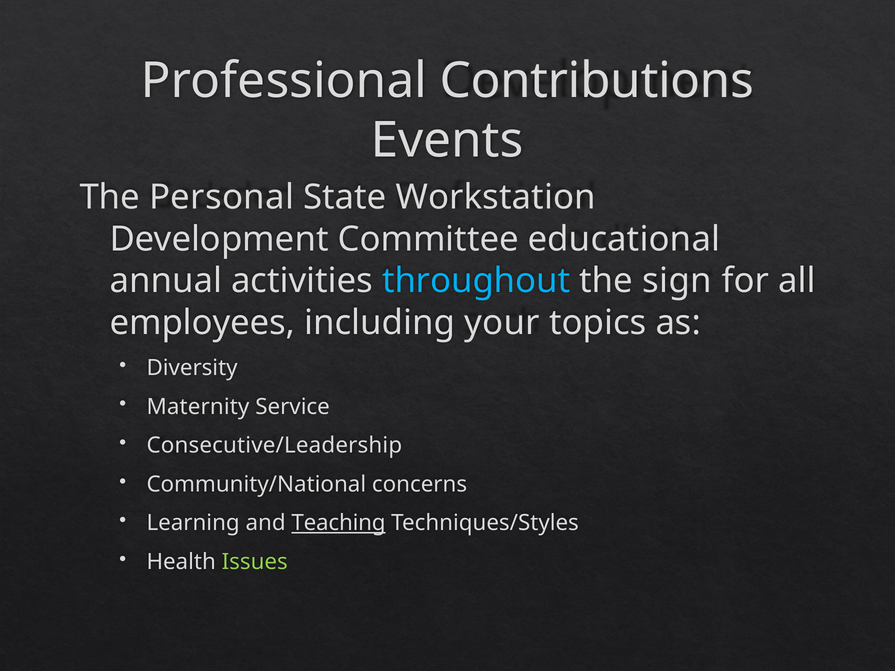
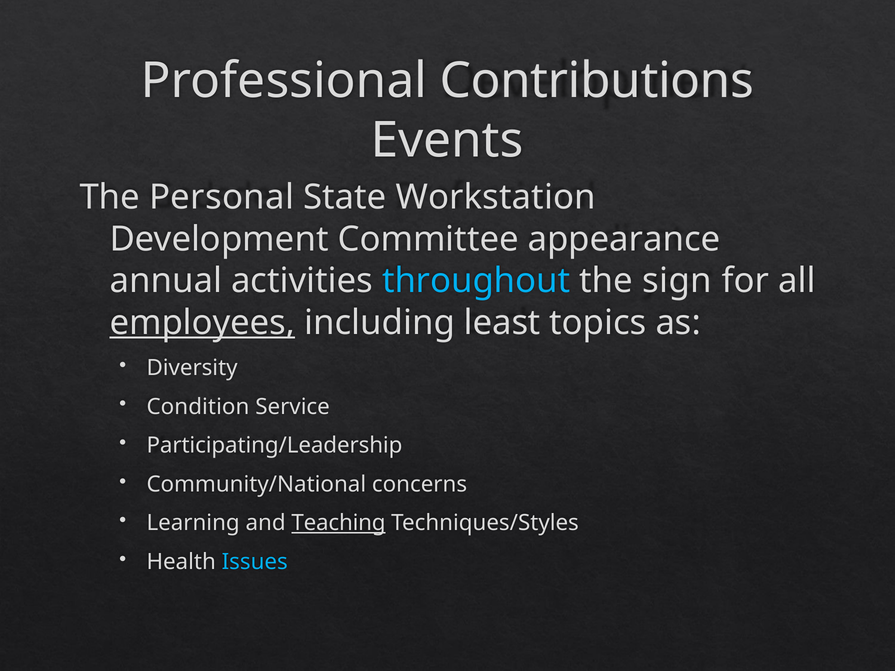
educational: educational -> appearance
employees underline: none -> present
your: your -> least
Maternity: Maternity -> Condition
Consecutive/Leadership: Consecutive/Leadership -> Participating/Leadership
Issues colour: light green -> light blue
